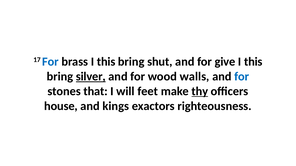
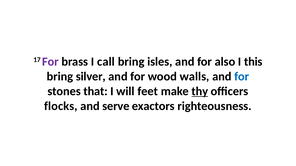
For at (50, 62) colour: blue -> purple
brass I this: this -> call
shut: shut -> isles
give: give -> also
silver underline: present -> none
house: house -> flocks
kings: kings -> serve
